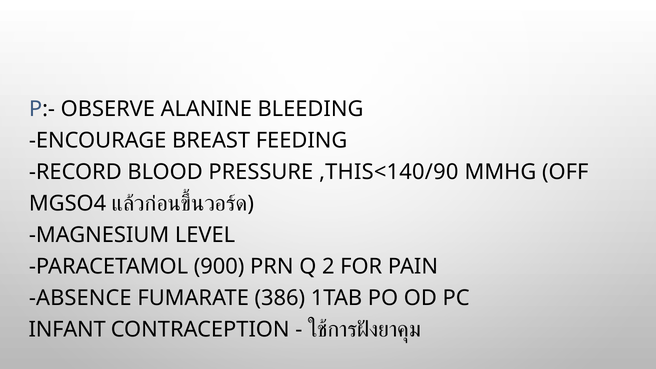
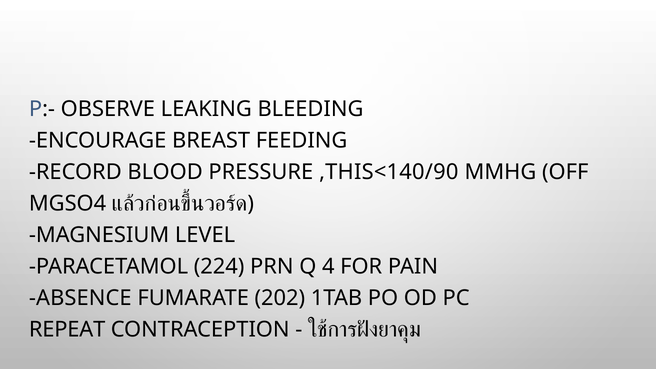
ALANINE: ALANINE -> LEAKING
900: 900 -> 224
2: 2 -> 4
386: 386 -> 202
INFANT: INFANT -> REPEAT
